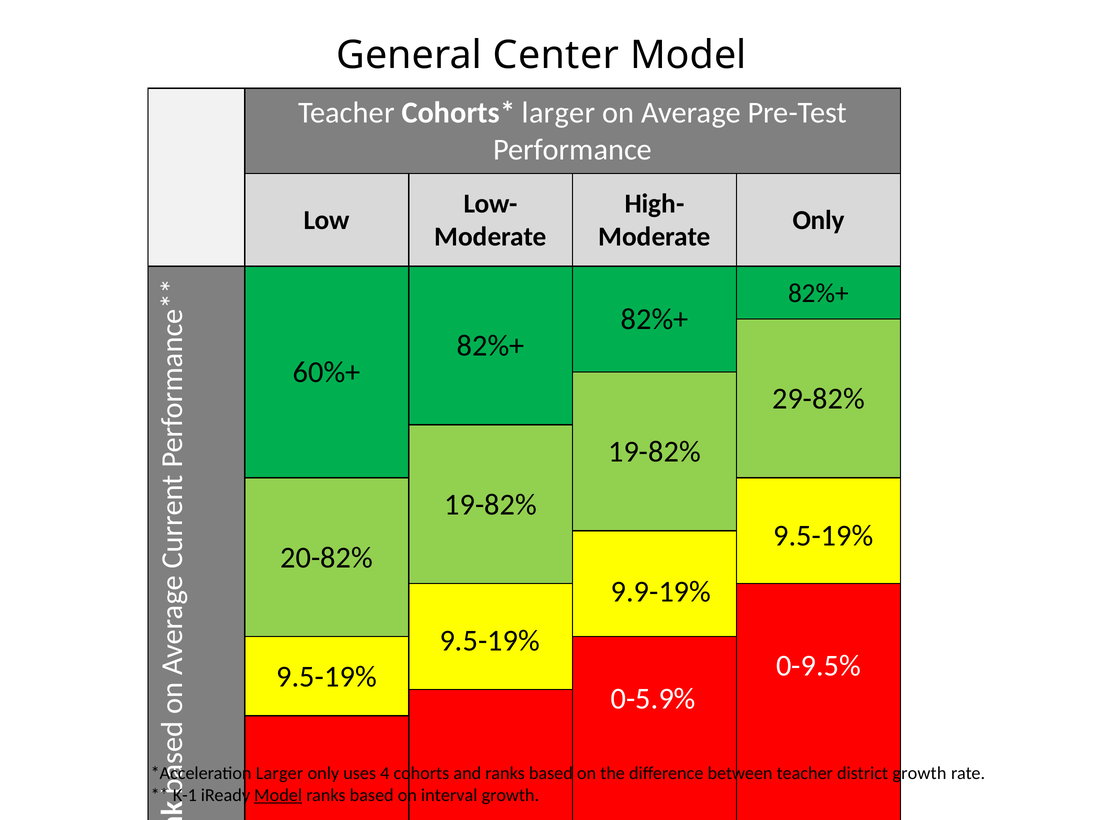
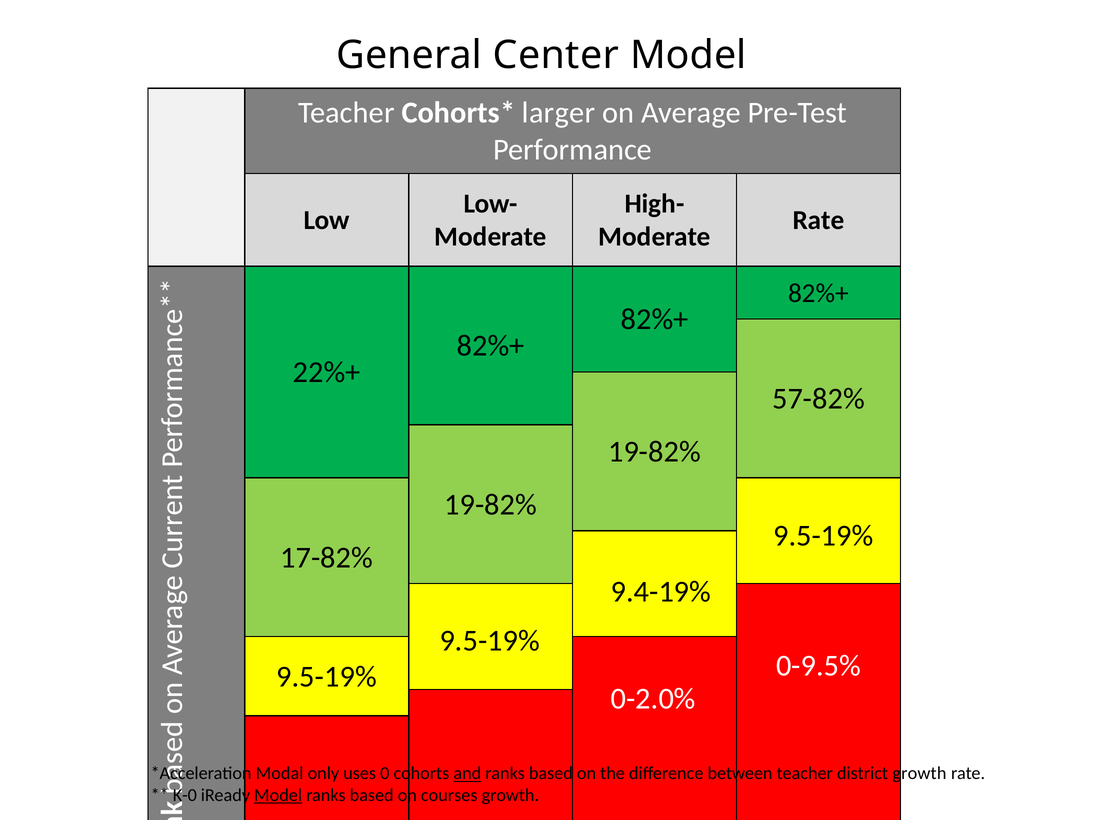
Only at (819, 220): Only -> Rate
60%+: 60%+ -> 22%+
29-82%: 29-82% -> 57-82%
20-82%: 20-82% -> 17-82%
9.9-19%: 9.9-19% -> 9.4-19%
0-5.9%: 0-5.9% -> 0-2.0%
Larger at (280, 773): Larger -> Modal
4: 4 -> 0
and underline: none -> present
K-1: K-1 -> K-0
interval: interval -> courses
